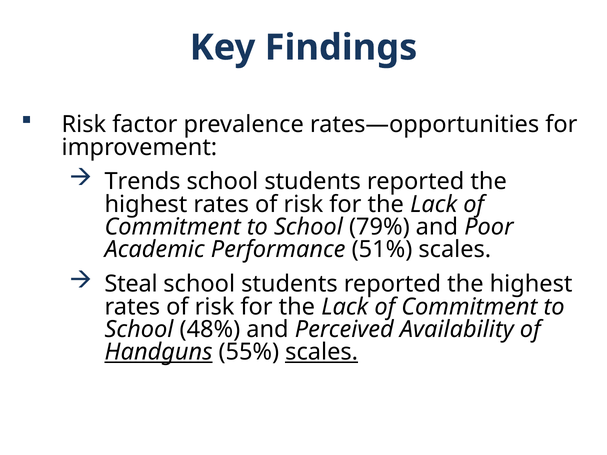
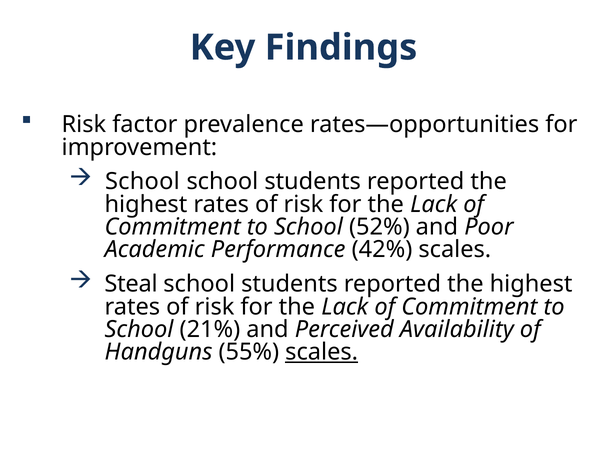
Trends at (143, 182): Trends -> School
79%: 79% -> 52%
51%: 51% -> 42%
48%: 48% -> 21%
Handguns underline: present -> none
